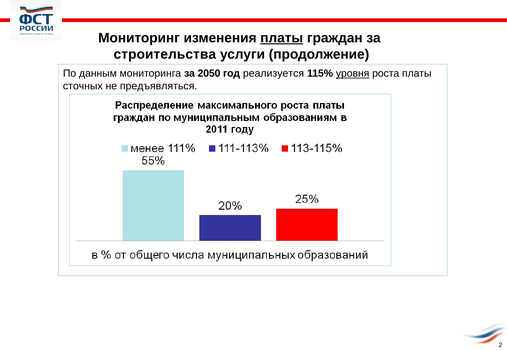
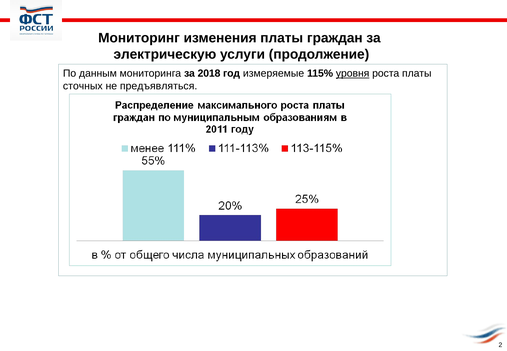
платы at (282, 38) underline: present -> none
строительства: строительства -> электрическую
2050: 2050 -> 2018
реализуется: реализуется -> измеряемые
